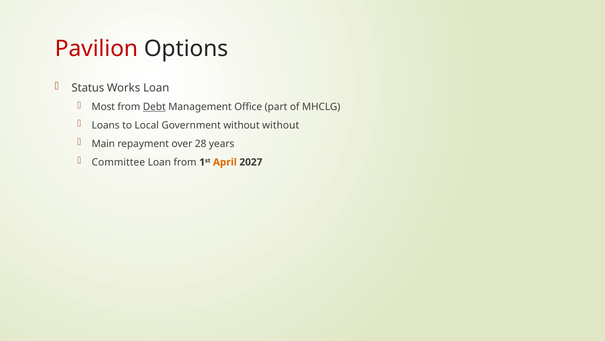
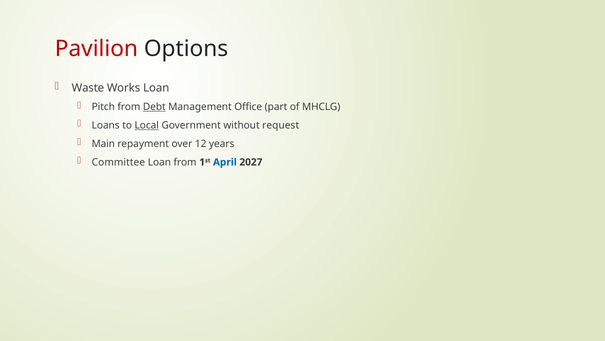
Status: Status -> Waste
Most: Most -> Pitch
Local underline: none -> present
without without: without -> request
28: 28 -> 12
April colour: orange -> blue
